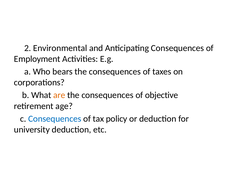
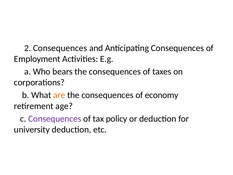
2 Environmental: Environmental -> Consequences
objective: objective -> economy
Consequences at (55, 119) colour: blue -> purple
